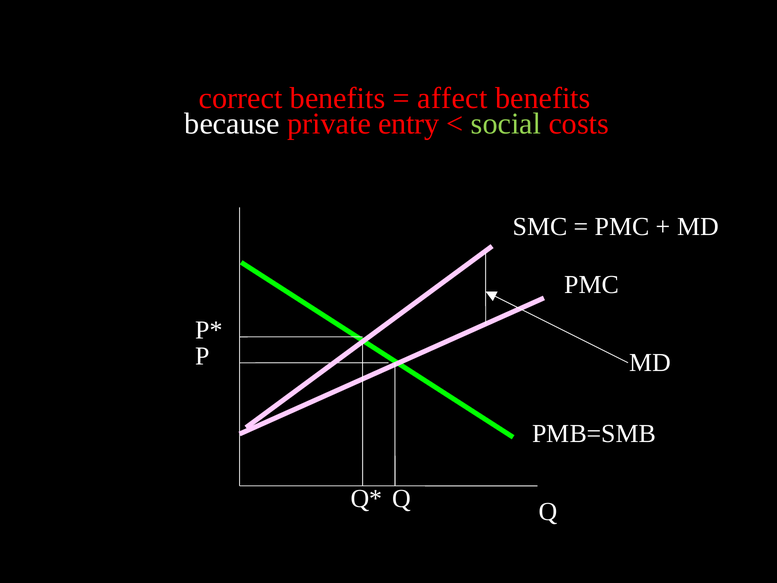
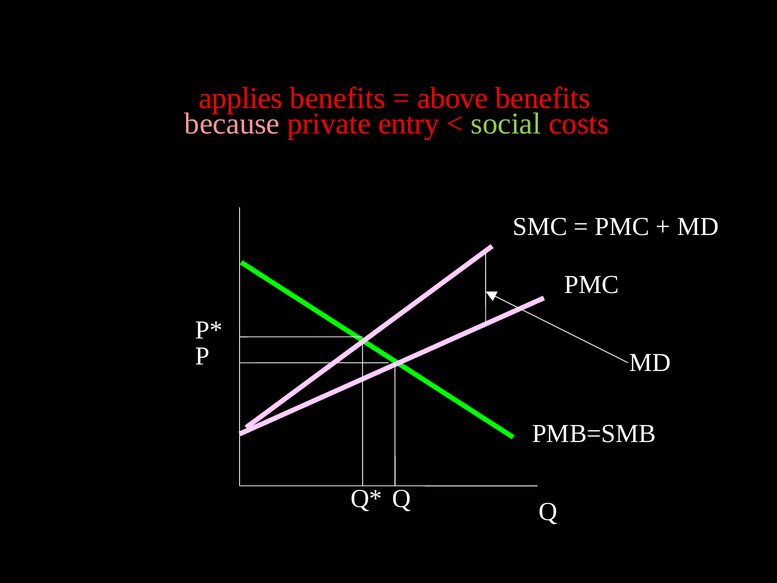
correct: correct -> applies
affect: affect -> above
because colour: white -> pink
